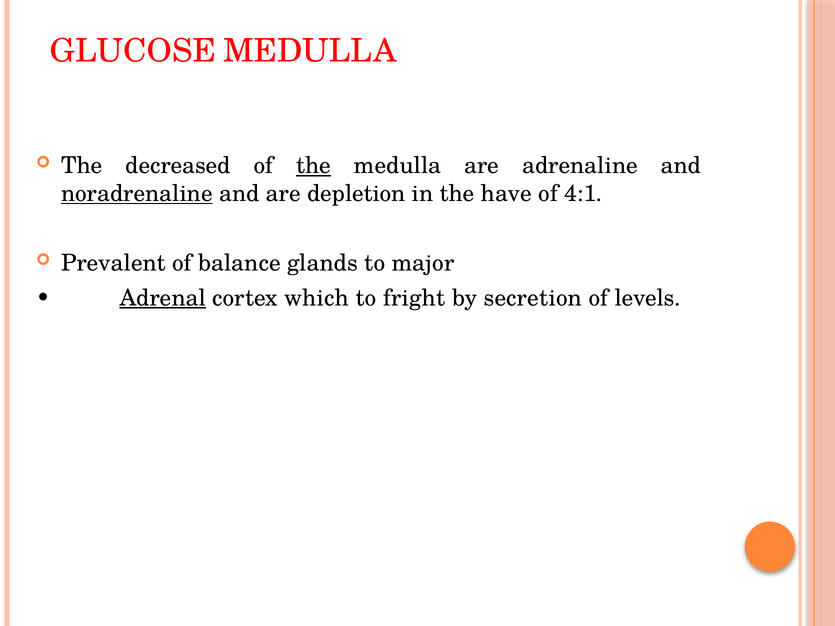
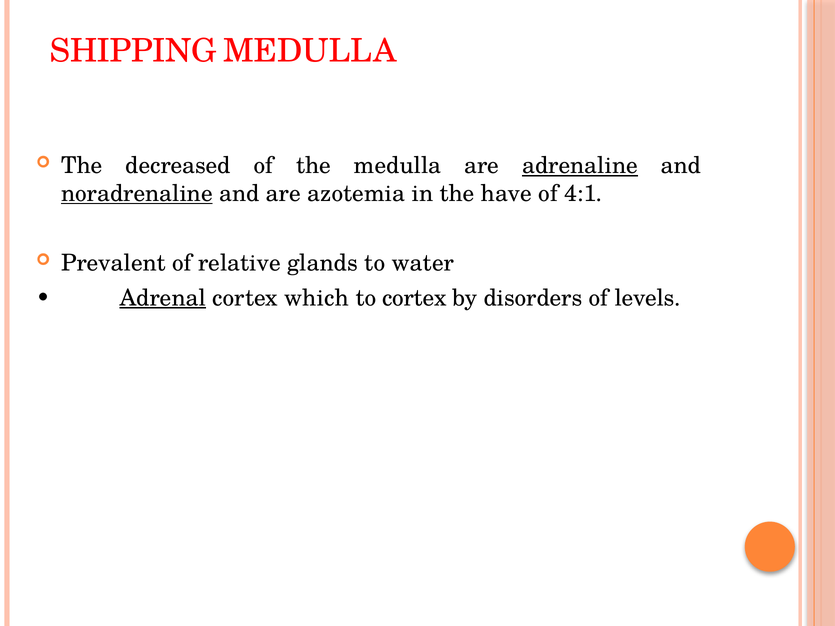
GLUCOSE: GLUCOSE -> SHIPPING
the at (314, 166) underline: present -> none
adrenaline underline: none -> present
depletion: depletion -> azotemia
balance: balance -> relative
major: major -> water
to fright: fright -> cortex
secretion: secretion -> disorders
